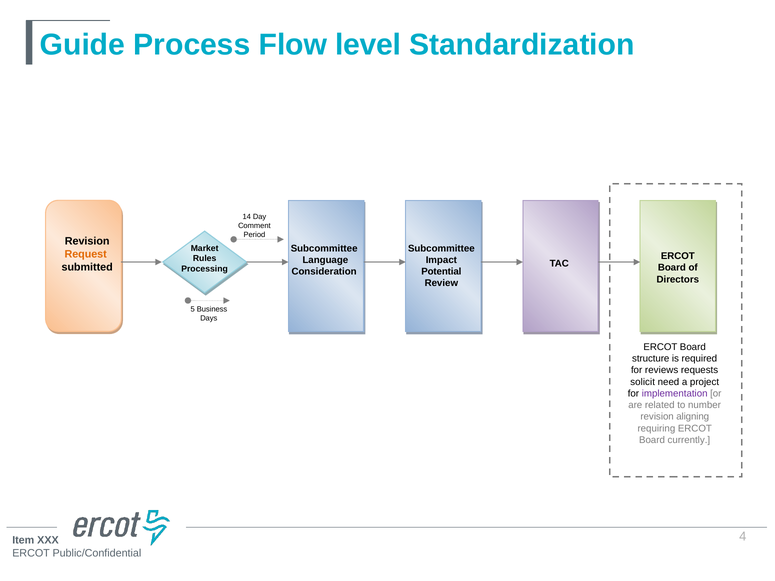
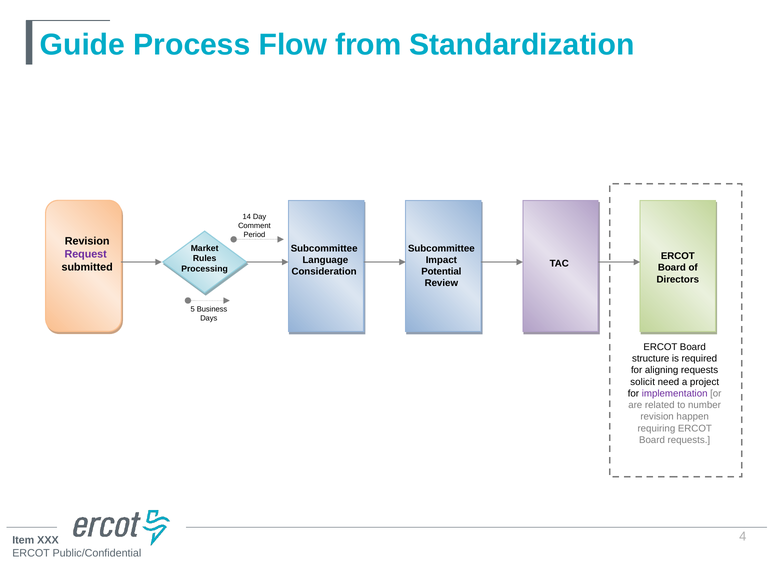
level: level -> from
Request colour: orange -> purple
reviews: reviews -> aligning
aligning: aligning -> happen
Board currently: currently -> requests
